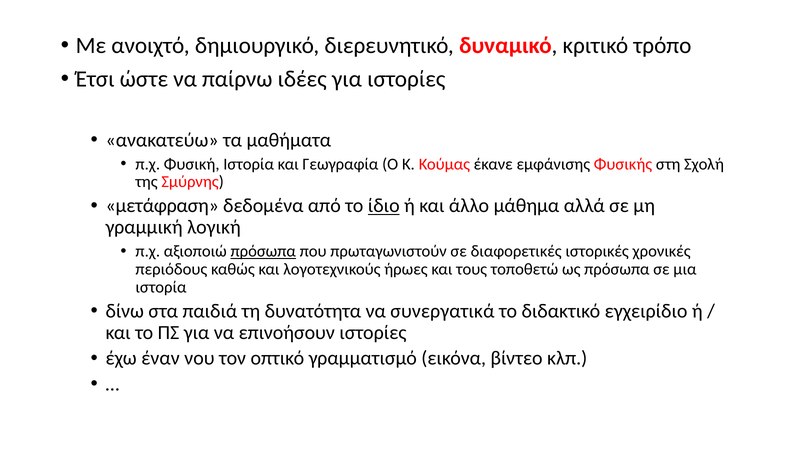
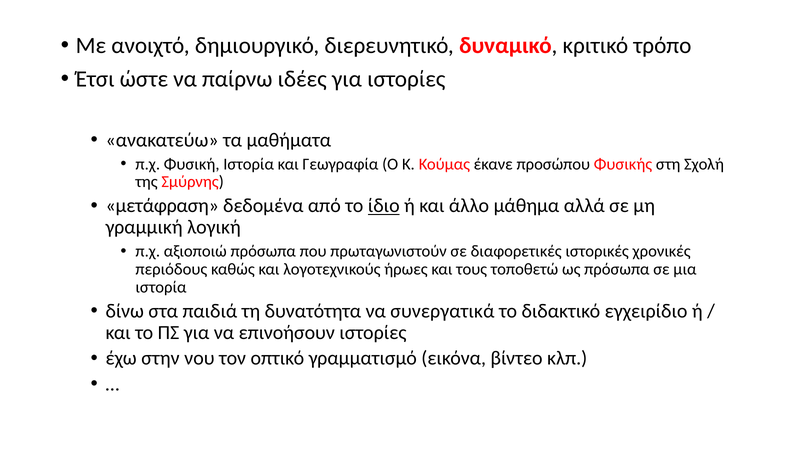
εμφάνισης: εμφάνισης -> προσώπου
πρόσωπα at (263, 251) underline: present -> none
έναν: έναν -> στην
